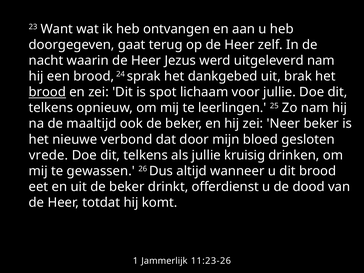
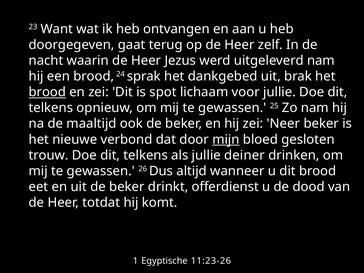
leerlingen at (232, 108): leerlingen -> gewassen
mijn underline: none -> present
vrede at (48, 155): vrede -> trouw
kruisig: kruisig -> deiner
Jammerlijk: Jammerlijk -> Egyptische
